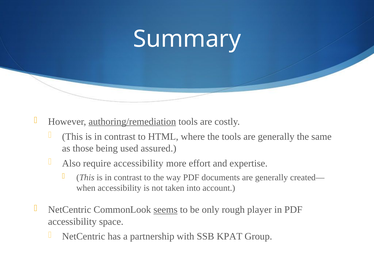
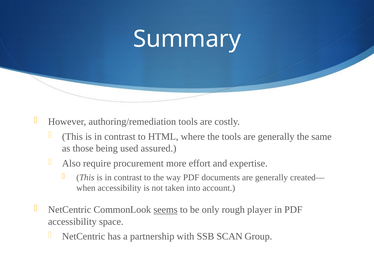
authoring/remediation underline: present -> none
require accessibility: accessibility -> procurement
KPAT: KPAT -> SCAN
